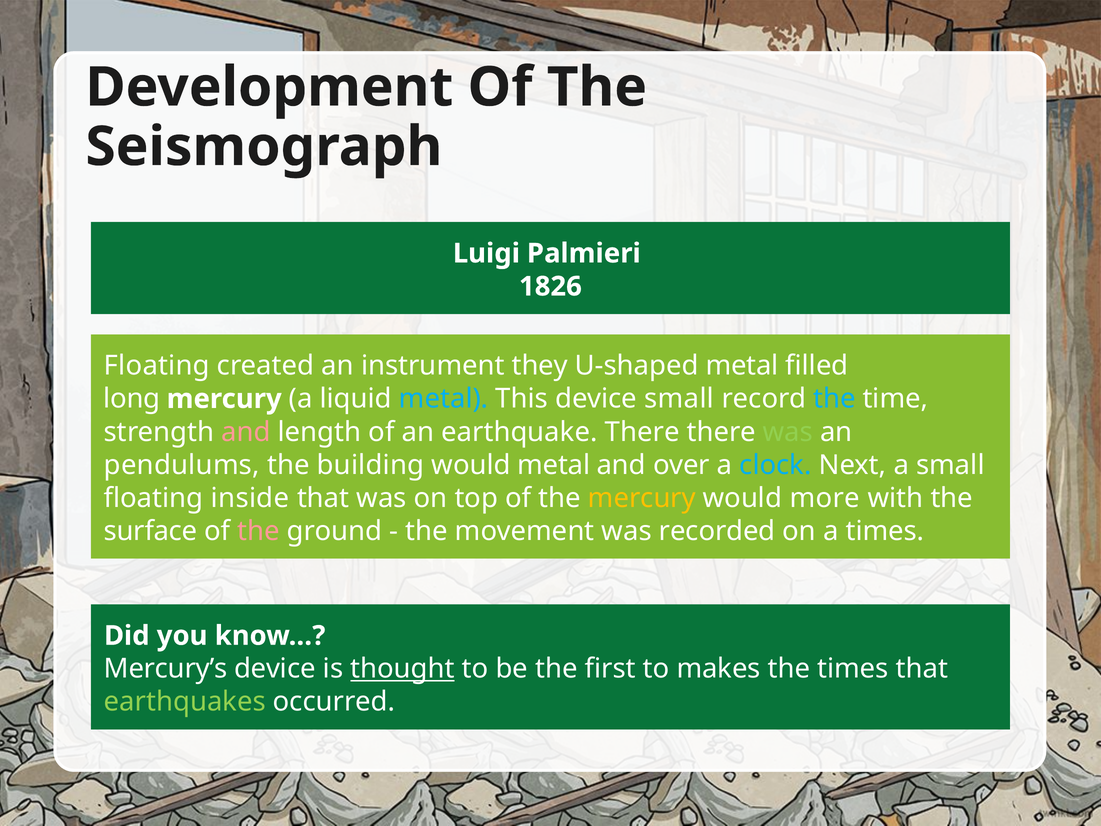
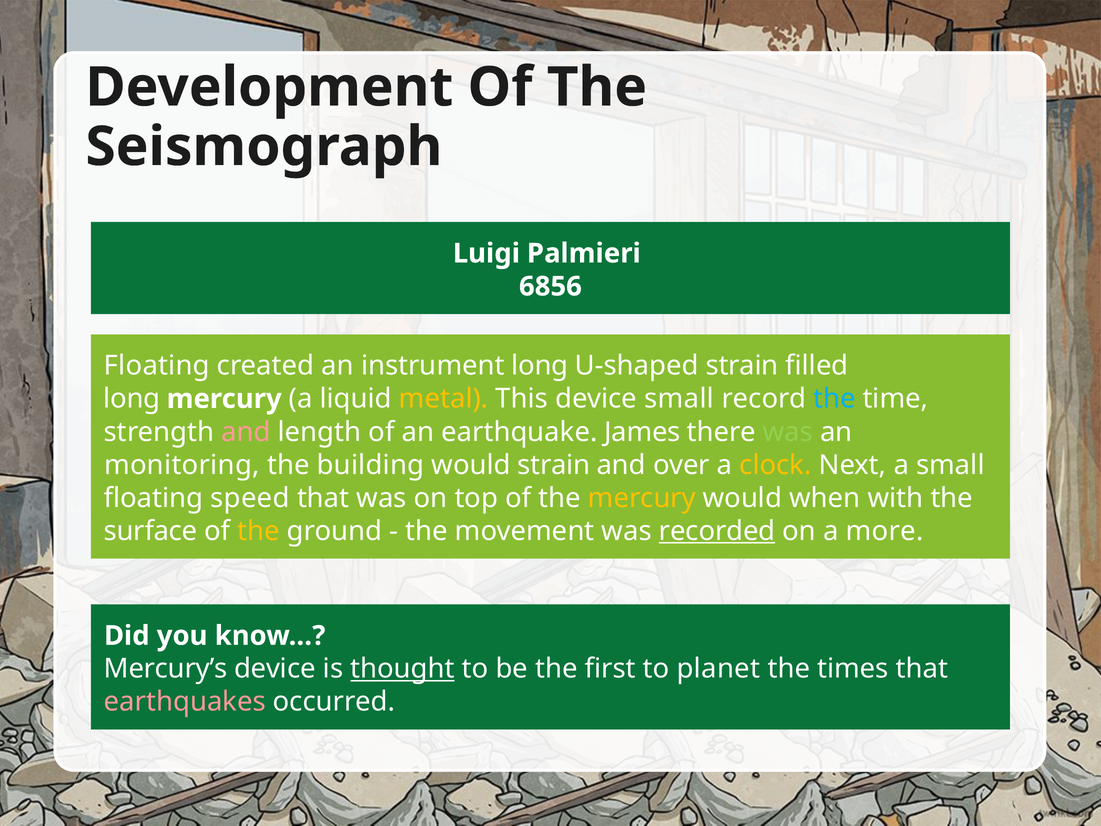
1826: 1826 -> 6856
instrument they: they -> long
U-shaped metal: metal -> strain
metal at (444, 399) colour: light blue -> yellow
earthquake There: There -> James
pendulums: pendulums -> monitoring
would metal: metal -> strain
clock colour: light blue -> yellow
inside: inside -> speed
more: more -> when
the at (259, 531) colour: pink -> yellow
recorded underline: none -> present
a times: times -> more
makes: makes -> planet
earthquakes colour: light green -> pink
